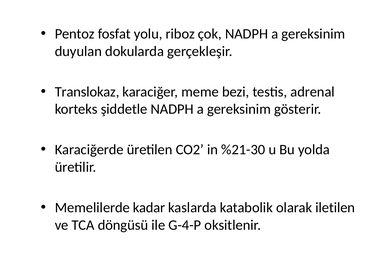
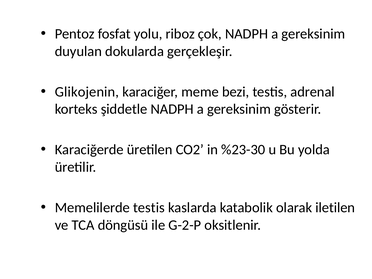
Translokaz: Translokaz -> Glikojenin
%21-30: %21-30 -> %23-30
Memelilerde kadar: kadar -> testis
G-4-P: G-4-P -> G-2-P
